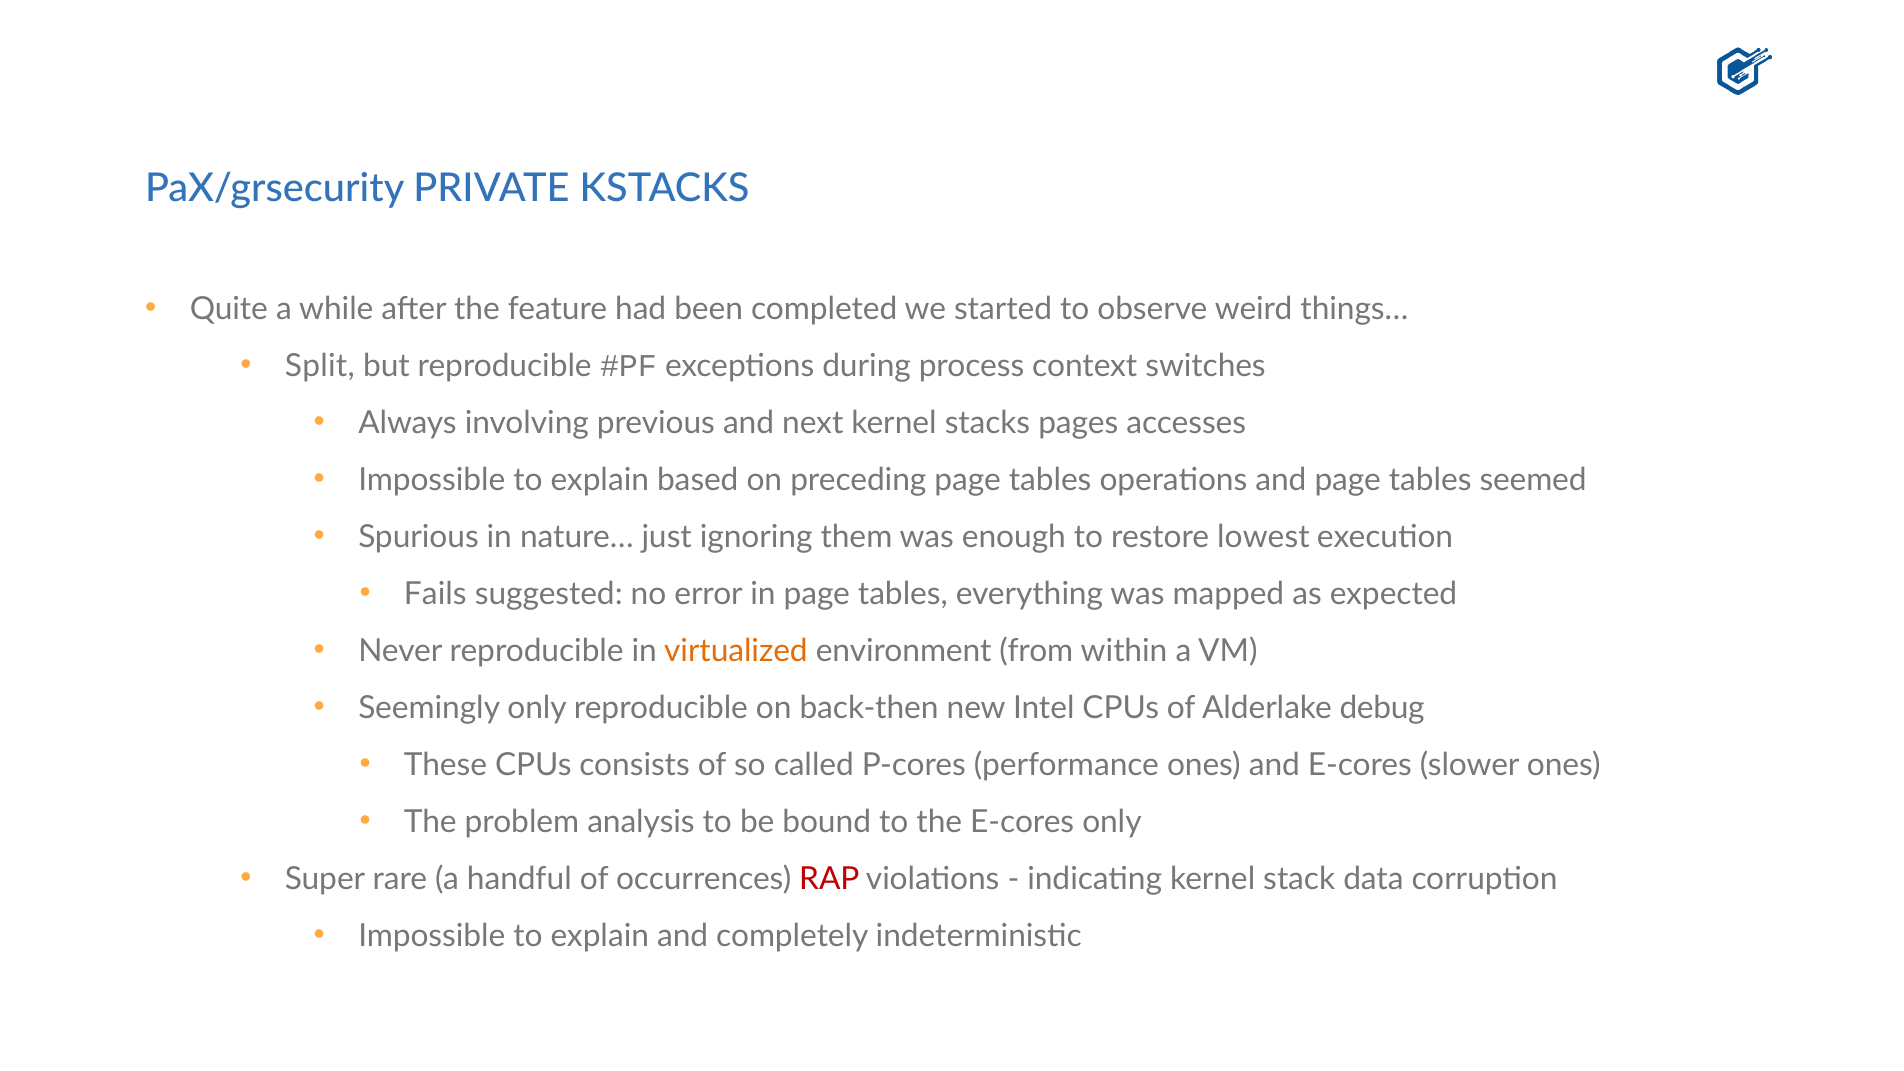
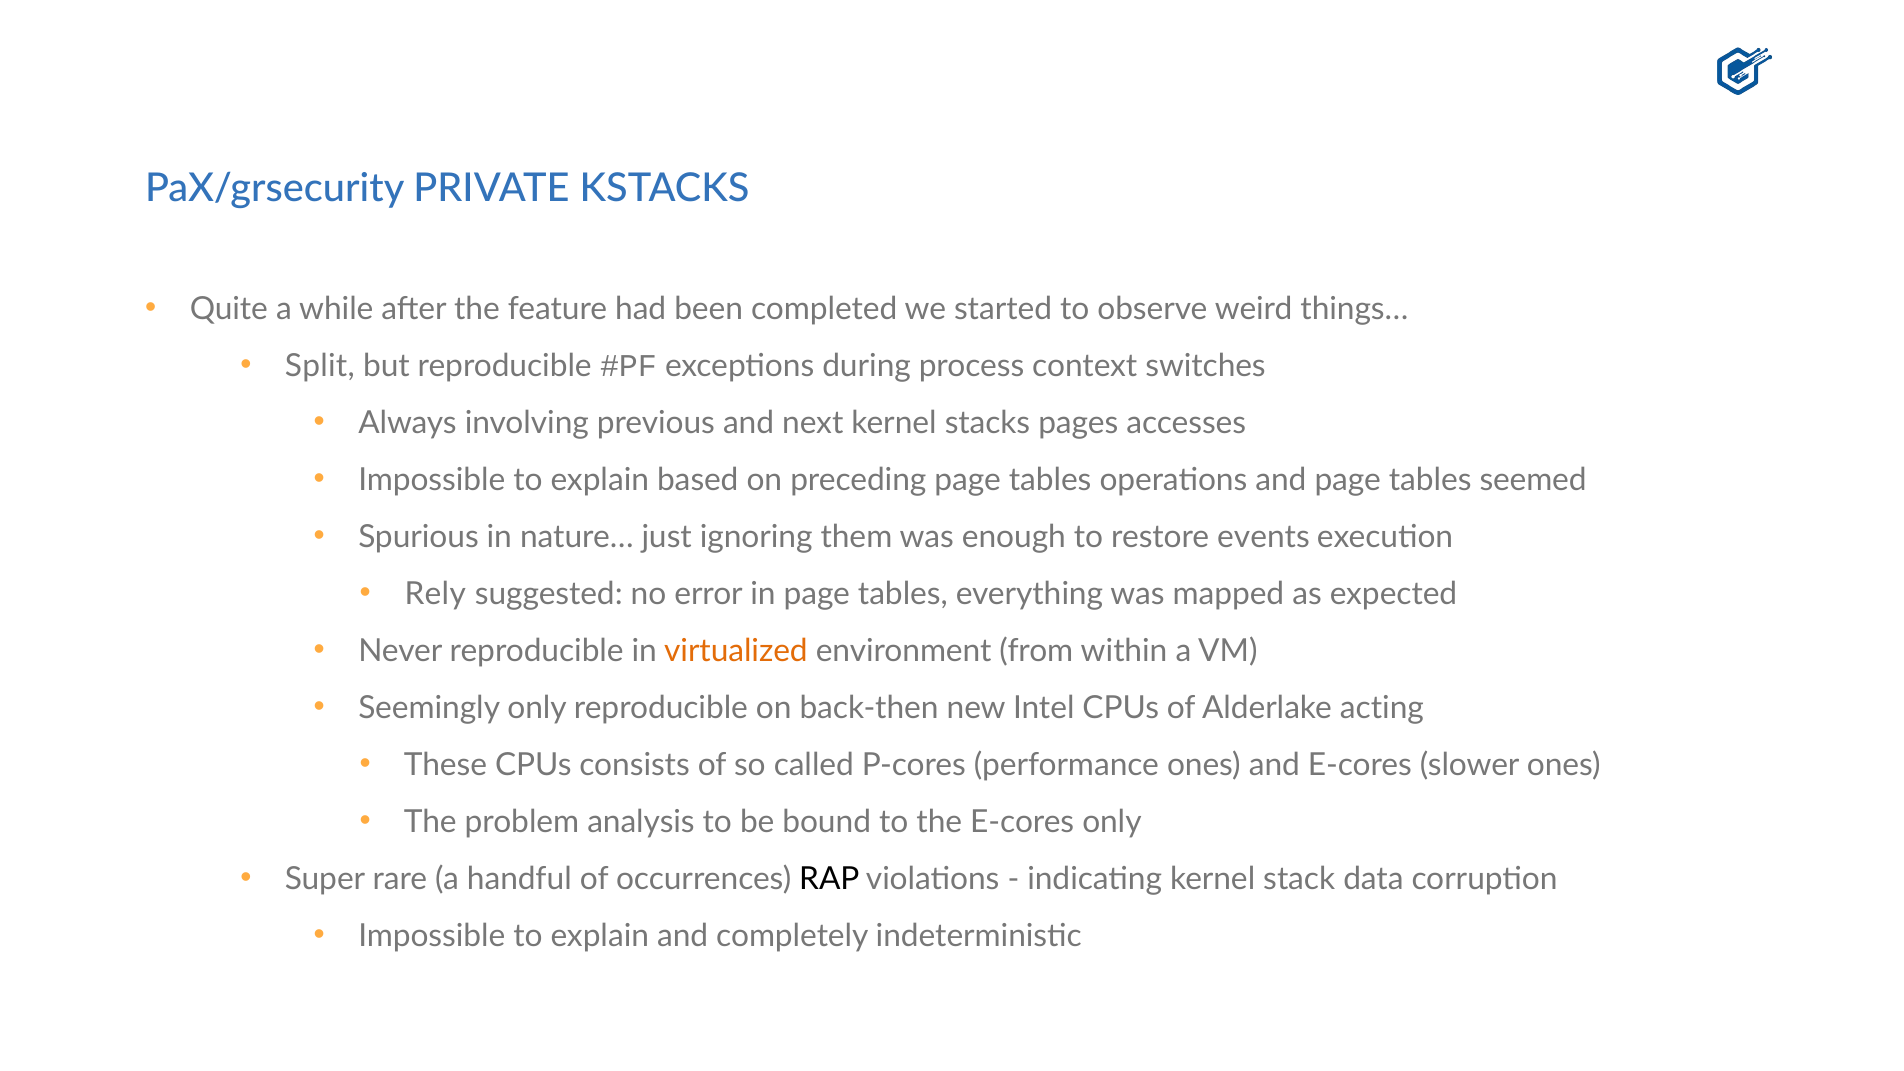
lowest: lowest -> events
Fails: Fails -> Rely
debug: debug -> acting
RAP colour: red -> black
